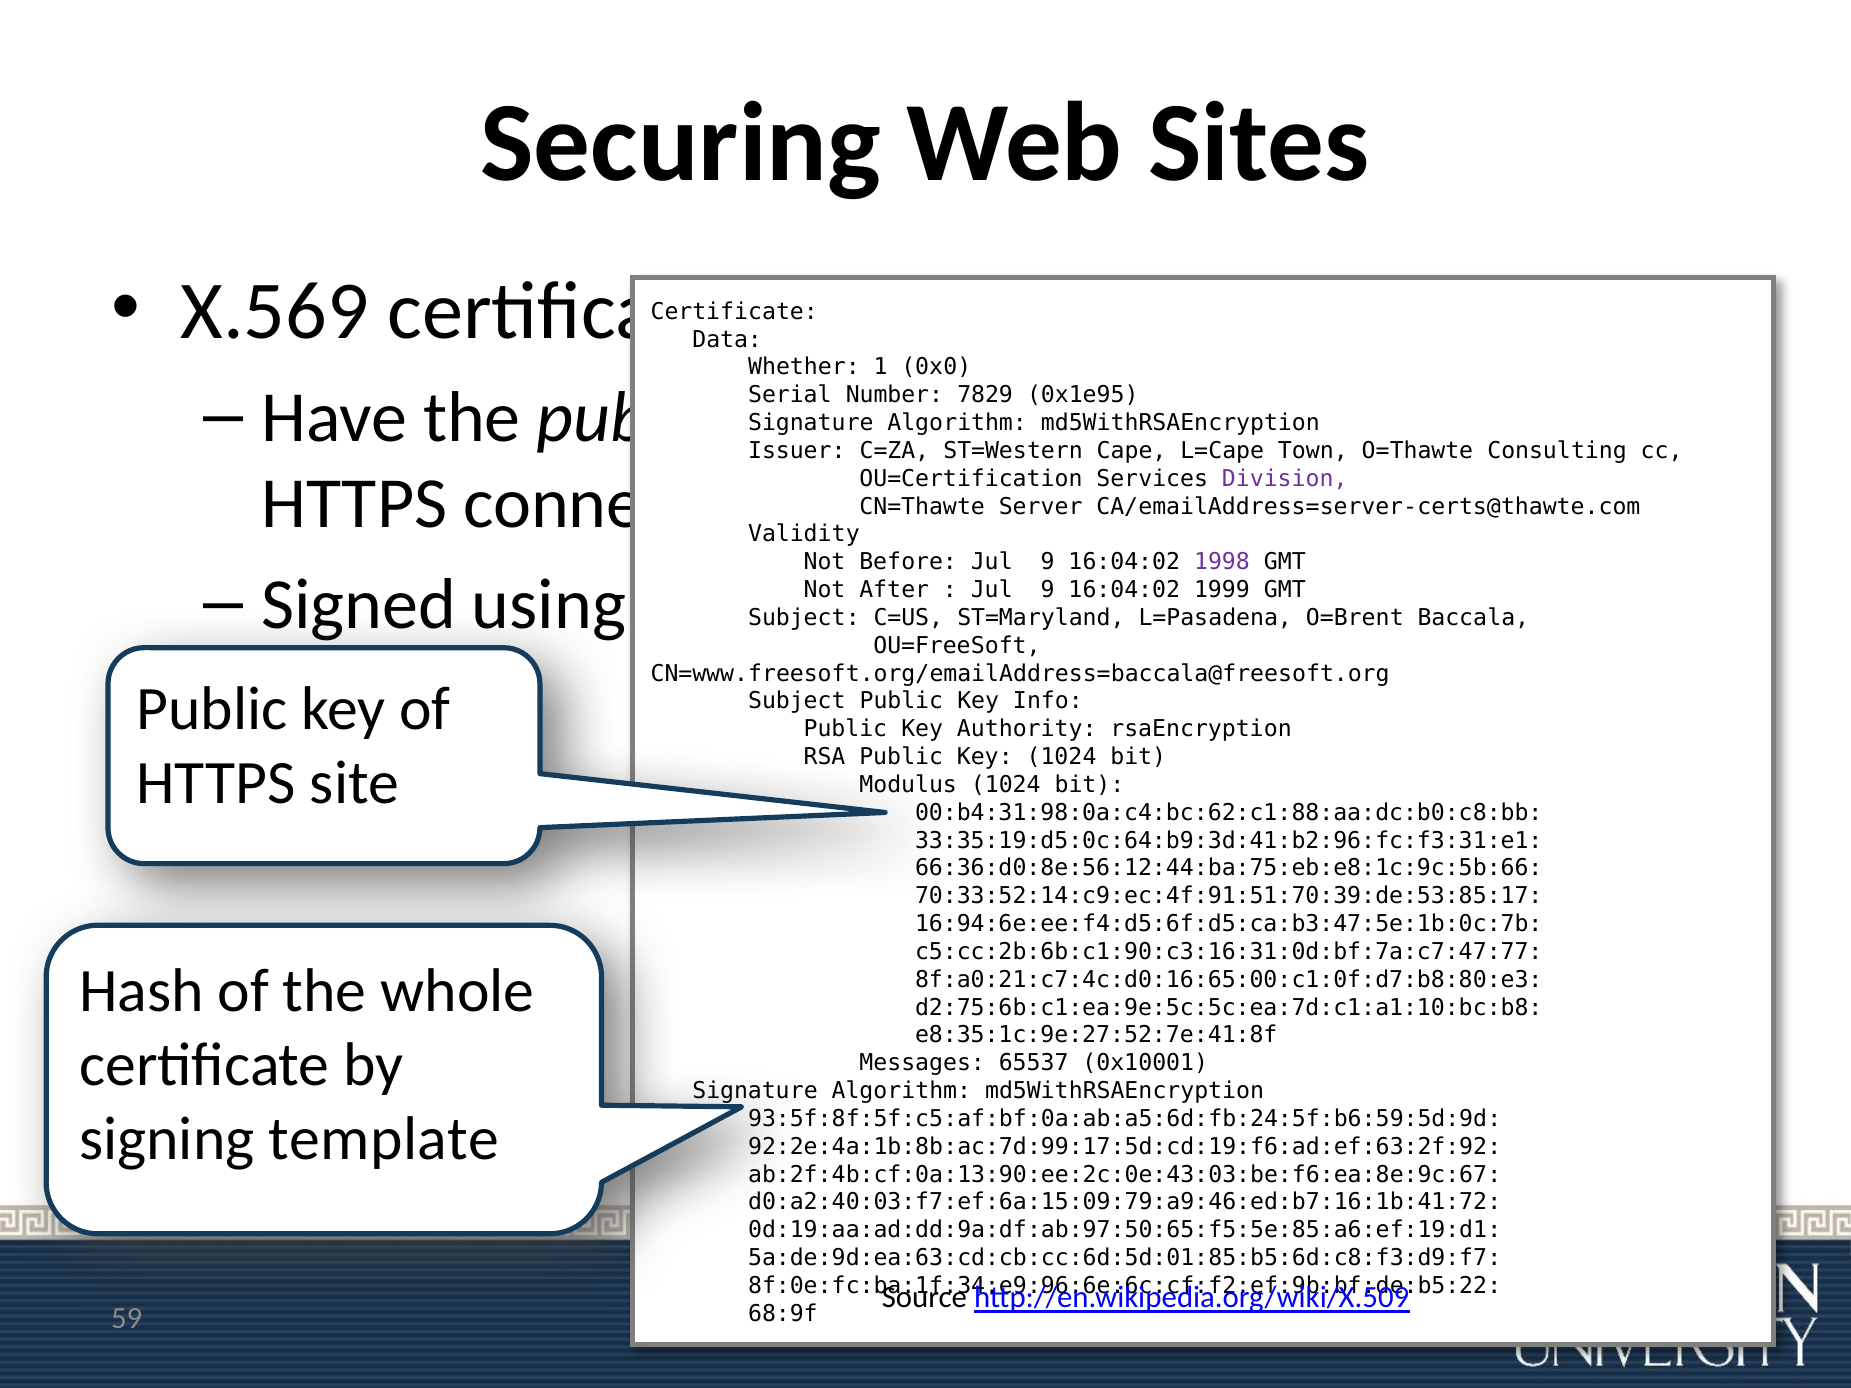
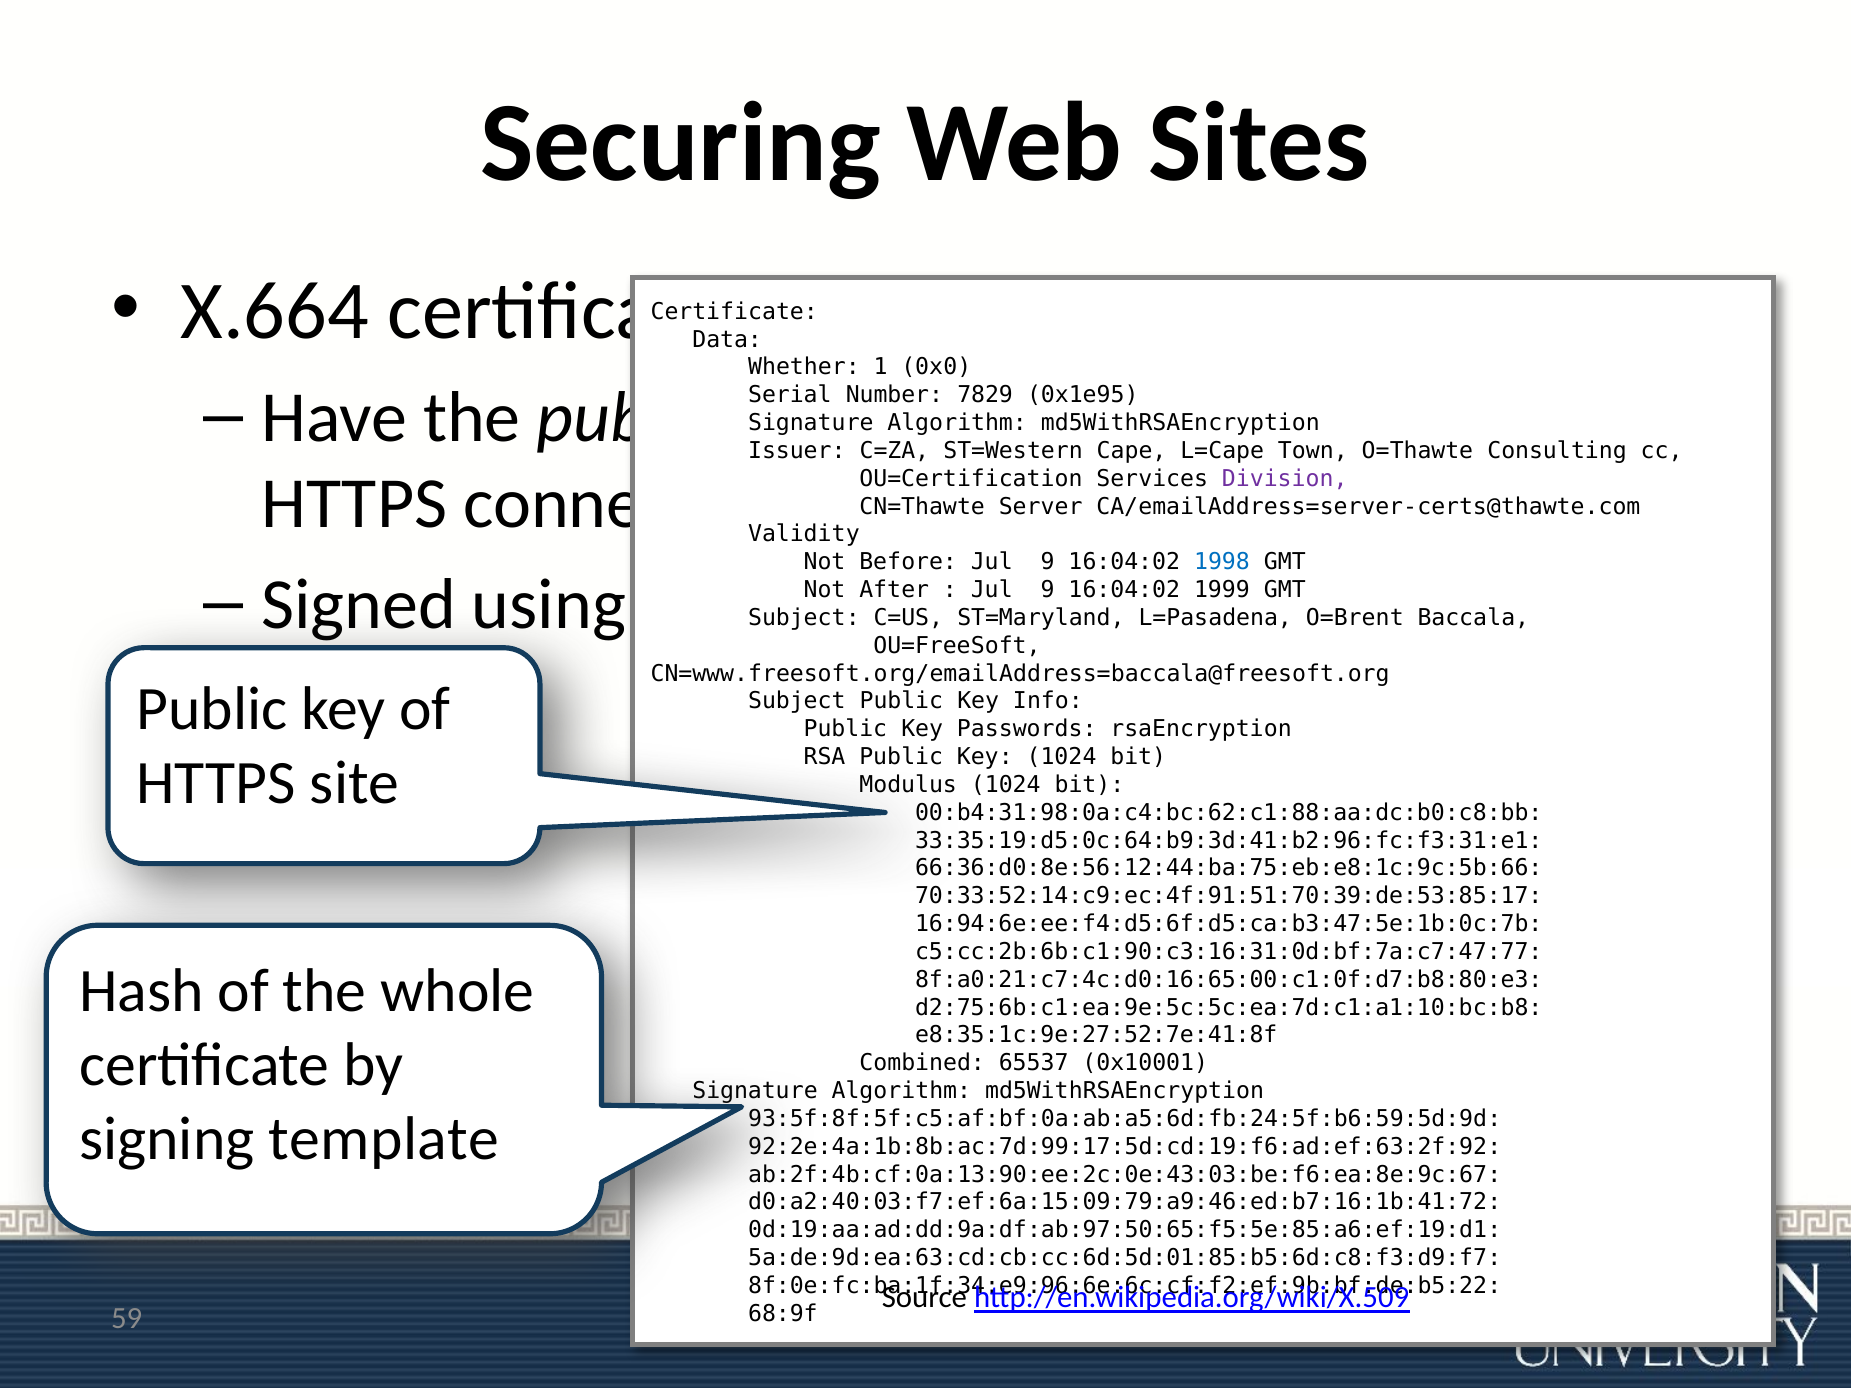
X.569: X.569 -> X.664
1998 colour: purple -> blue
Authority at (1027, 729): Authority -> Passwords
Messages: Messages -> Combined
